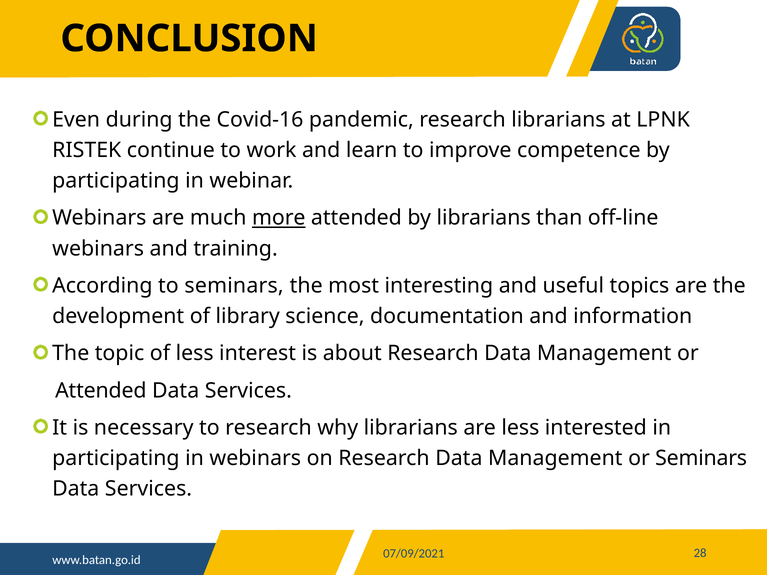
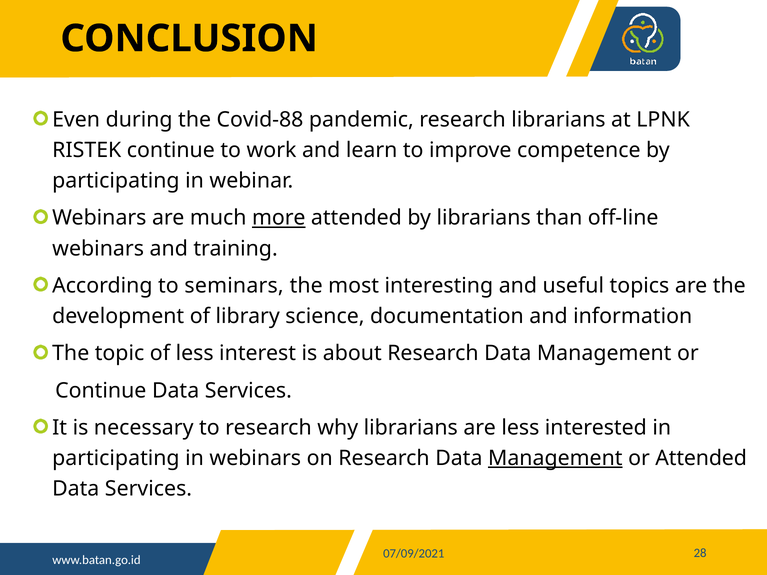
Covid-16: Covid-16 -> Covid-88
Attended at (101, 391): Attended -> Continue
Management at (555, 458) underline: none -> present
or Seminars: Seminars -> Attended
